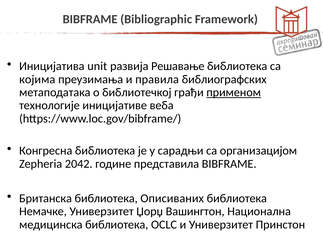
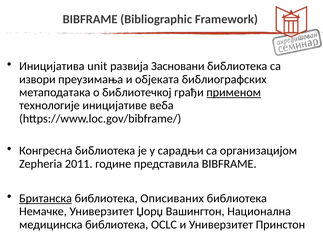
Решавање: Решавање -> Засновани
којима: којима -> извори
правила: правила -> објеката
2042: 2042 -> 2011
Британска underline: none -> present
